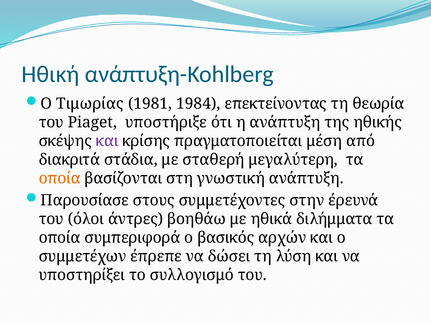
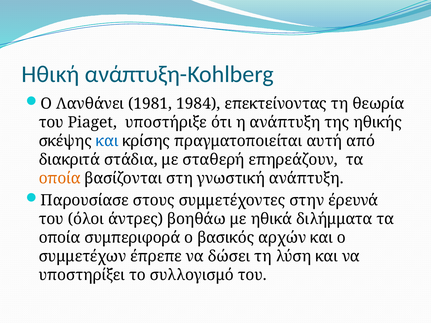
Τιμωρίας: Τιμωρίας -> Λανθάνει
και at (107, 141) colour: purple -> blue
μέση: μέση -> αυτή
μεγαλύτερη: μεγαλύτερη -> επηρεάζουν
